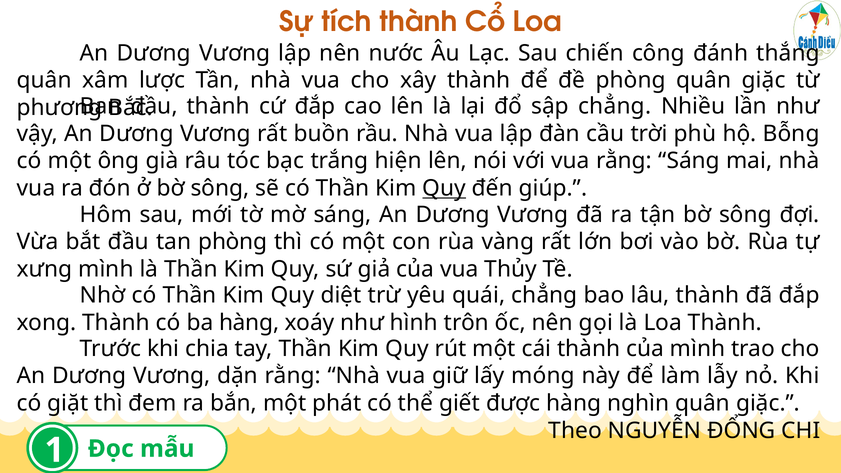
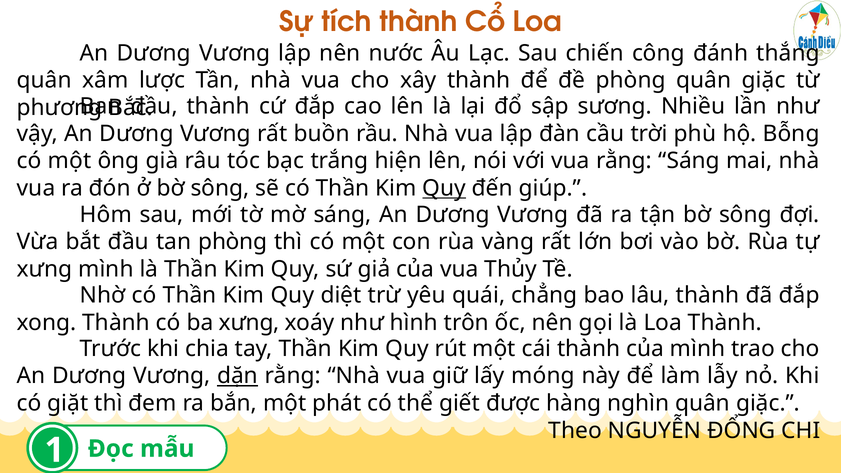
sập chẳng: chẳng -> sương
ba hàng: hàng -> xưng
dặn underline: none -> present
